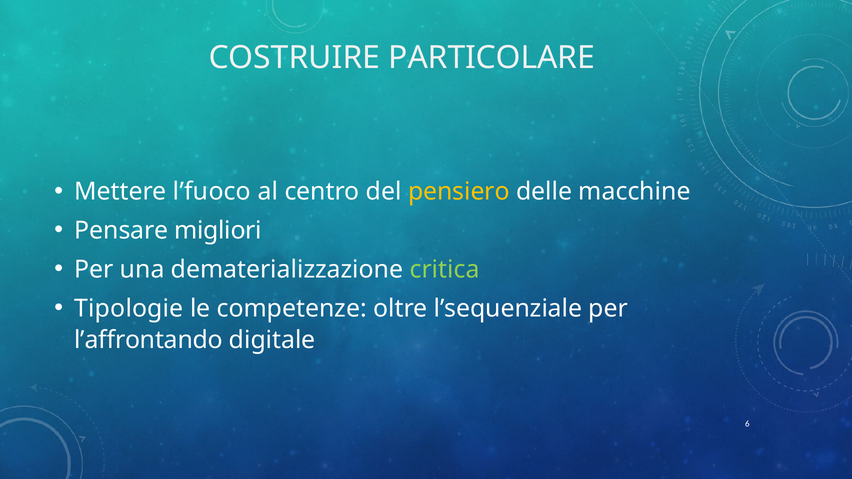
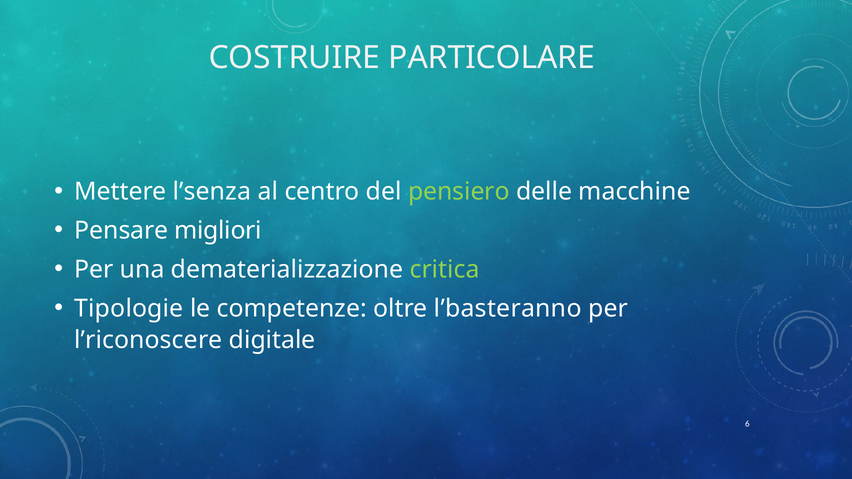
l’fuoco: l’fuoco -> l’senza
pensiero colour: yellow -> light green
l’sequenziale: l’sequenziale -> l’basteranno
l’affrontando: l’affrontando -> l’riconoscere
